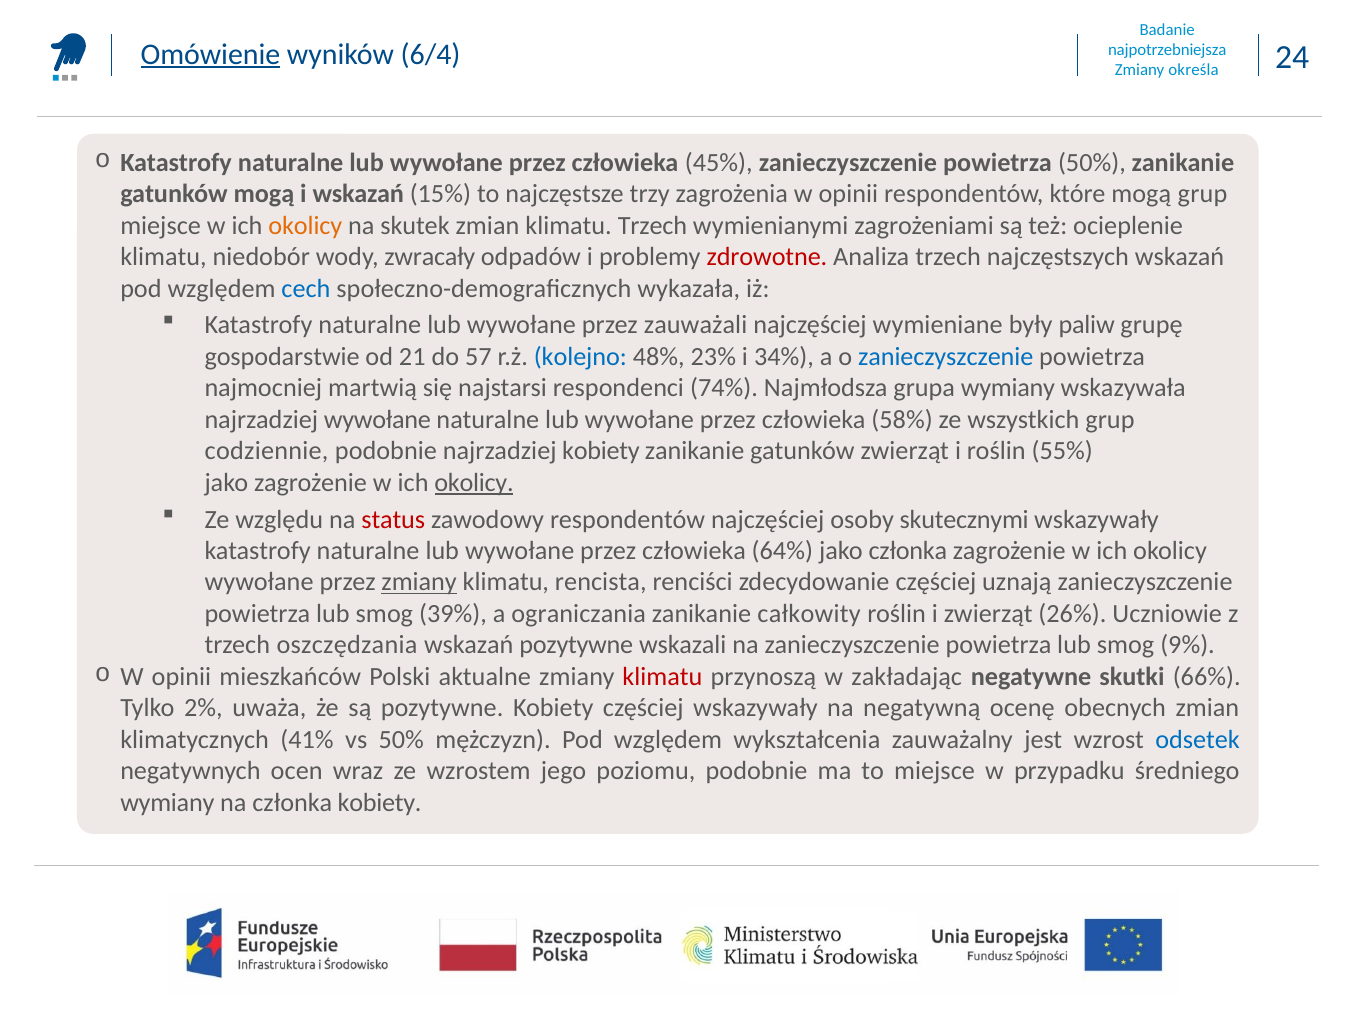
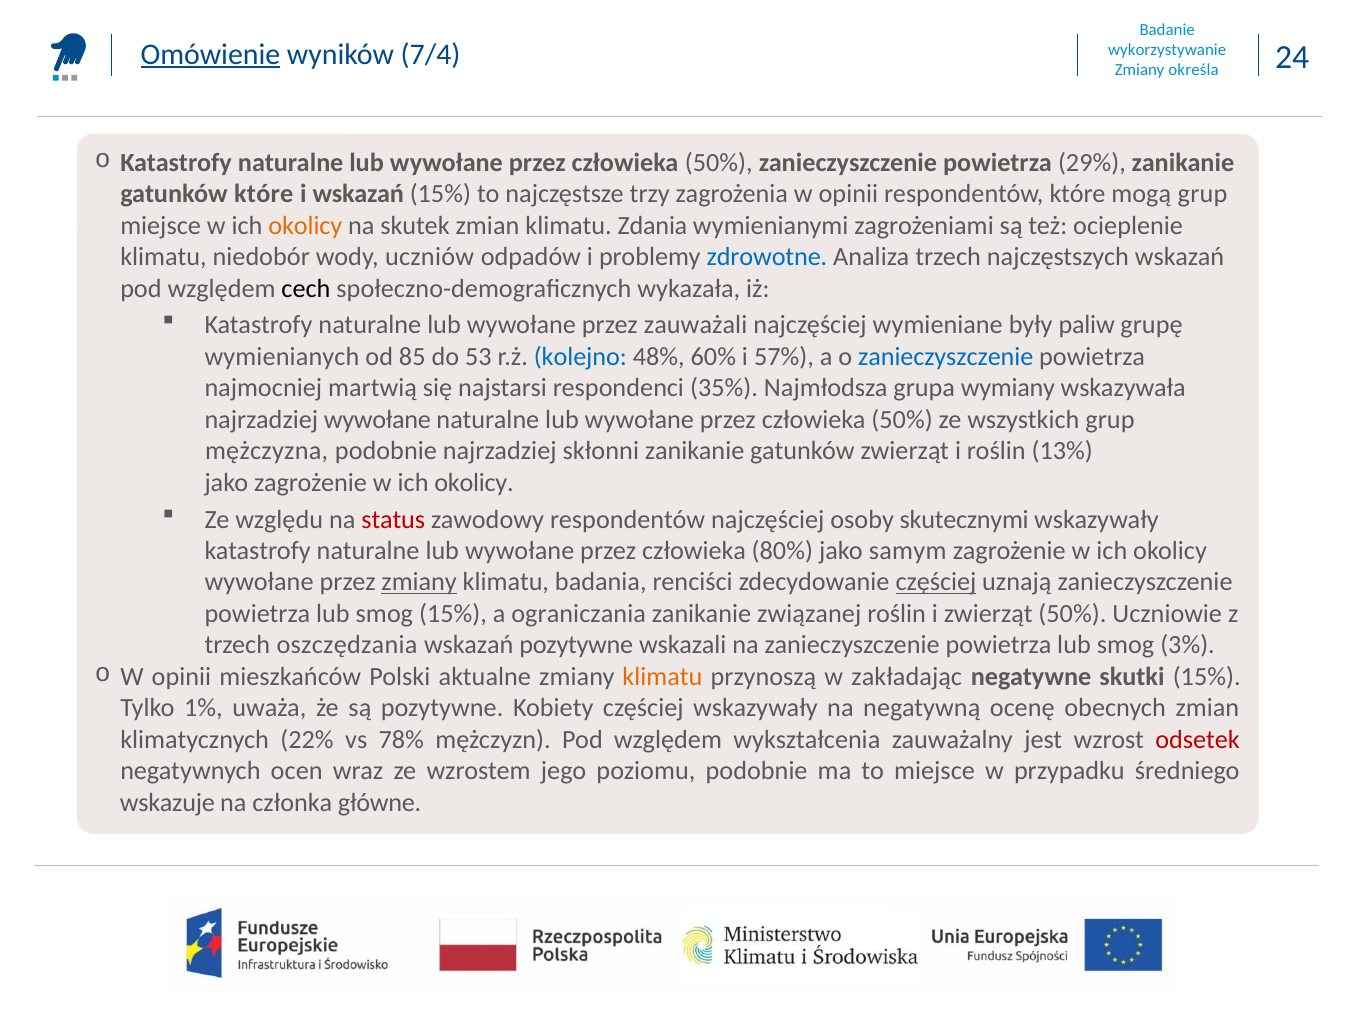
6/4: 6/4 -> 7/4
najpotrzebniejsza: najpotrzebniejsza -> wykorzystywanie
45% at (719, 163): 45% -> 50%
powietrza 50%: 50% -> 29%
gatunków mogą: mogą -> które
klimatu Trzech: Trzech -> Zdania
zwracały: zwracały -> uczniów
zdrowotne colour: red -> blue
cech colour: blue -> black
gospodarstwie: gospodarstwie -> wymienianych
21: 21 -> 85
57: 57 -> 53
23%: 23% -> 60%
34%: 34% -> 57%
74%: 74% -> 35%
58% at (902, 420): 58% -> 50%
codziennie: codziennie -> mężczyzna
najrzadziej kobiety: kobiety -> skłonni
55%: 55% -> 13%
okolicy at (474, 483) underline: present -> none
64%: 64% -> 80%
jako członka: członka -> samym
rencista: rencista -> badania
częściej at (936, 582) underline: none -> present
smog 39%: 39% -> 15%
całkowity: całkowity -> związanej
zwierząt 26%: 26% -> 50%
9%: 9% -> 3%
klimatu at (662, 677) colour: red -> orange
skutki 66%: 66% -> 15%
2%: 2% -> 1%
41%: 41% -> 22%
vs 50%: 50% -> 78%
odsetek colour: blue -> red
wymiany at (167, 803): wymiany -> wskazuje
członka kobiety: kobiety -> główne
